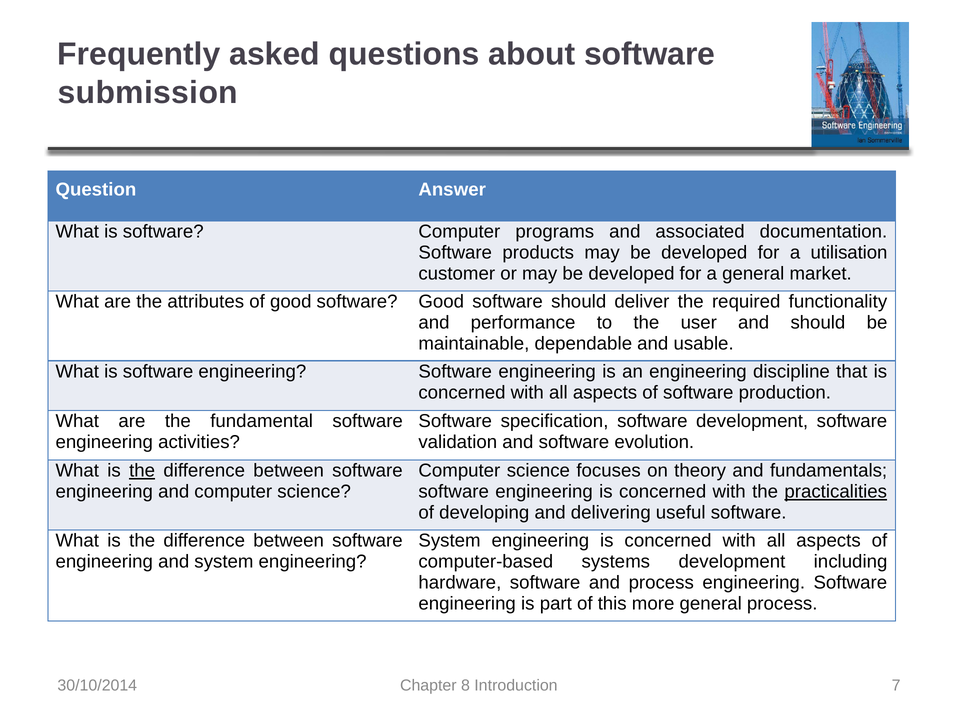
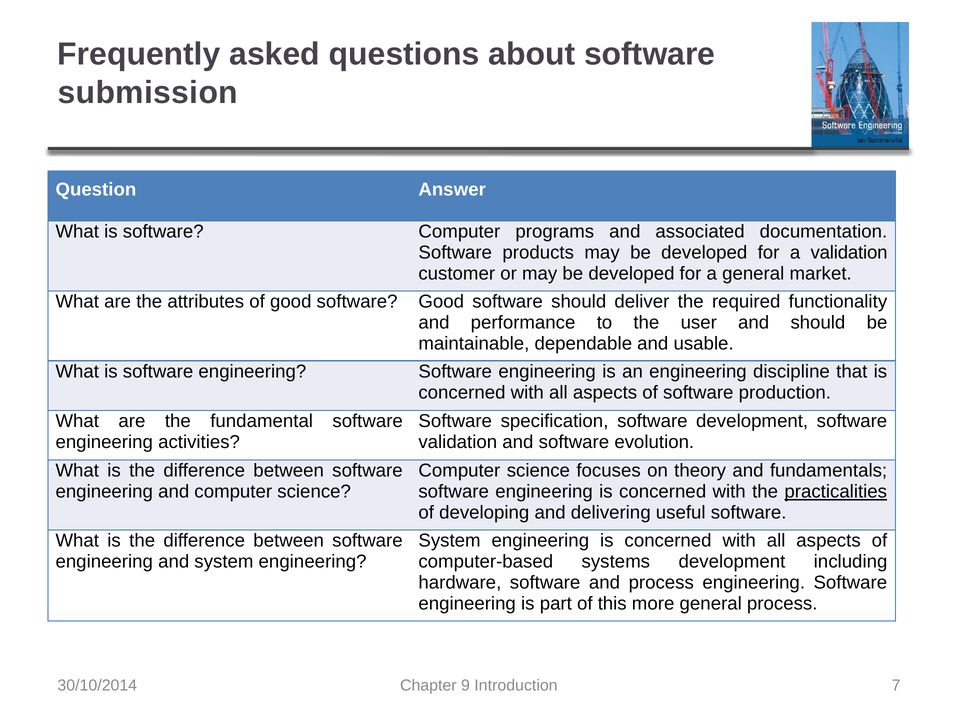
a utilisation: utilisation -> validation
the at (142, 471) underline: present -> none
8: 8 -> 9
